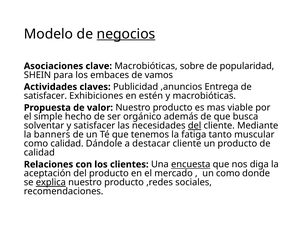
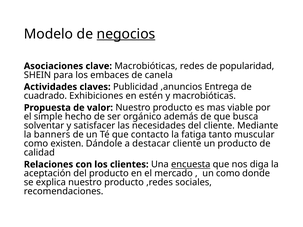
sobre: sobre -> redes
vamos: vamos -> canela
satisfacer at (45, 96): satisfacer -> cuadrado
del at (195, 126) underline: present -> none
tenemos: tenemos -> contacto
como calidad: calidad -> existen
explica underline: present -> none
